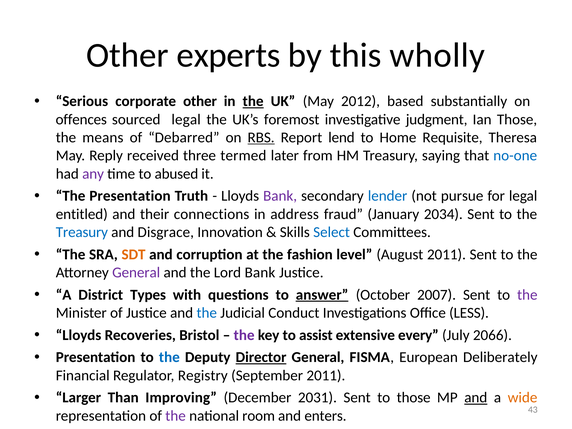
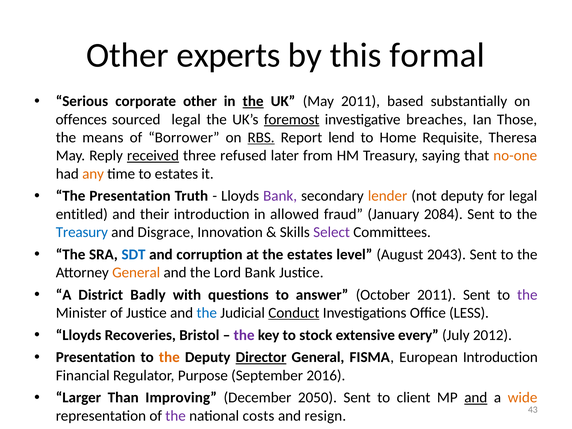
wholly: wholly -> formal
May 2012: 2012 -> 2011
foremost underline: none -> present
judgment: judgment -> breaches
Debarred: Debarred -> Borrower
received underline: none -> present
termed: termed -> refused
no-one colour: blue -> orange
any colour: purple -> orange
to abused: abused -> estates
lender colour: blue -> orange
not pursue: pursue -> deputy
their connections: connections -> introduction
address: address -> allowed
2034: 2034 -> 2084
Select colour: blue -> purple
SDT colour: orange -> blue
the fashion: fashion -> estates
August 2011: 2011 -> 2043
General at (136, 273) colour: purple -> orange
Types: Types -> Badly
answer underline: present -> none
October 2007: 2007 -> 2011
Conduct underline: none -> present
assist: assist -> stock
2066: 2066 -> 2012
the at (169, 357) colour: blue -> orange
European Deliberately: Deliberately -> Introduction
Registry: Registry -> Purpose
September 2011: 2011 -> 2016
2031: 2031 -> 2050
to those: those -> client
room: room -> costs
enters: enters -> resign
